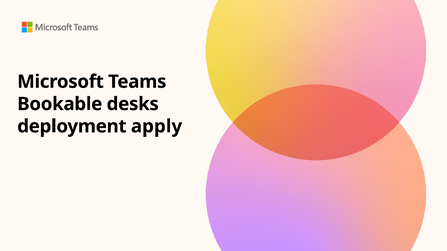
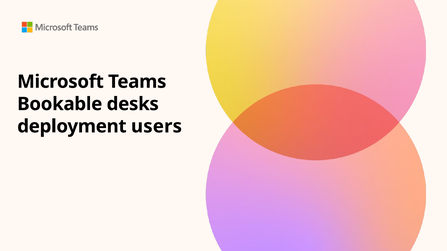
apply: apply -> users
